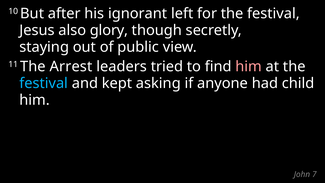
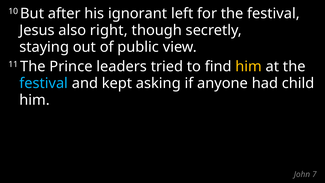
glory: glory -> right
Arrest: Arrest -> Prince
him at (249, 67) colour: pink -> yellow
